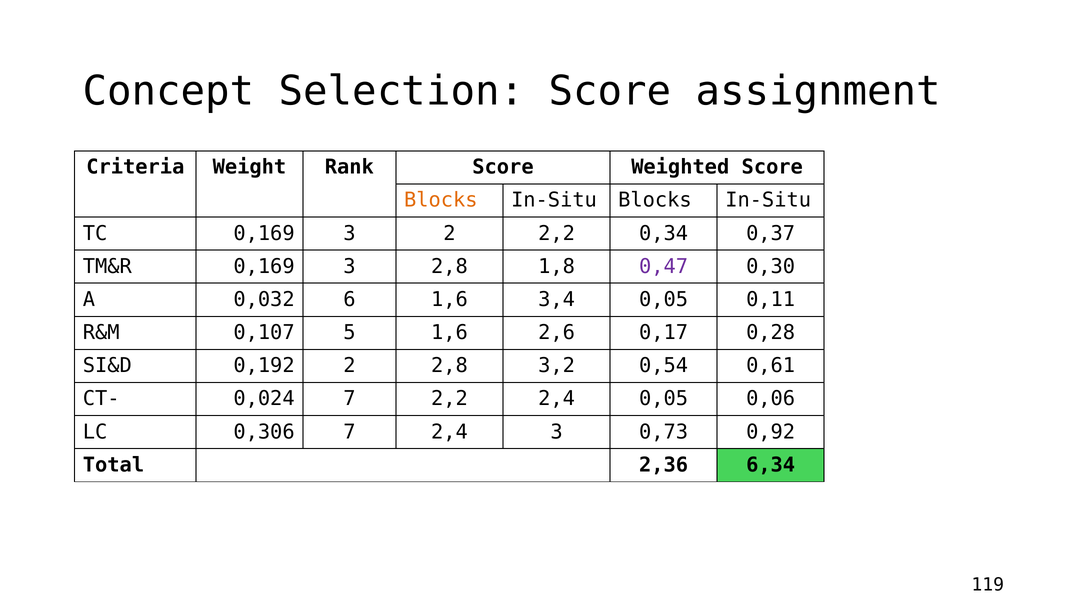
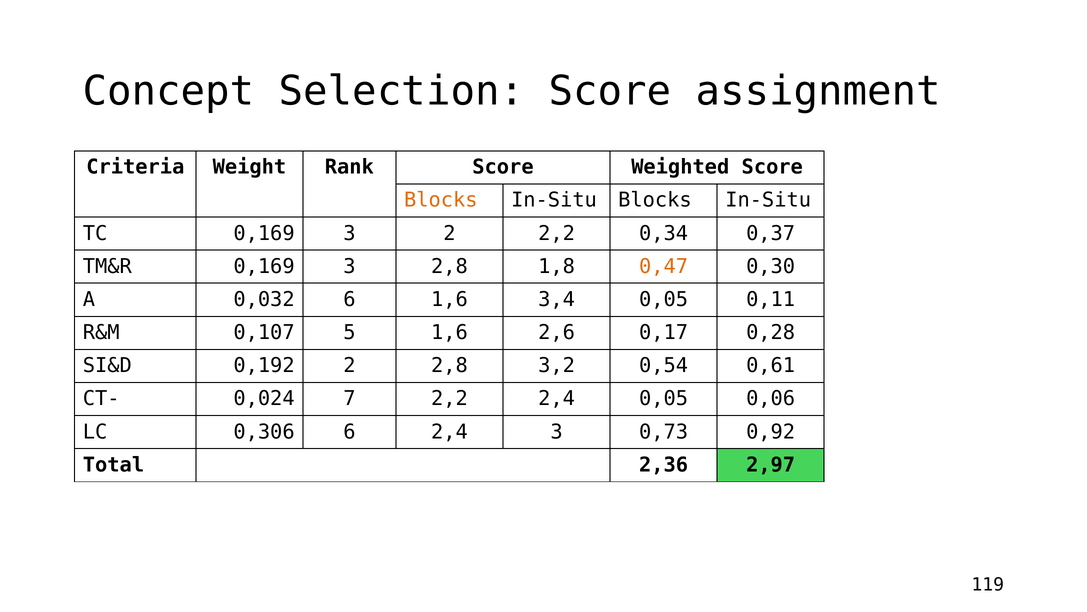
0,47 colour: purple -> orange
0,306 7: 7 -> 6
6,34: 6,34 -> 2,97
